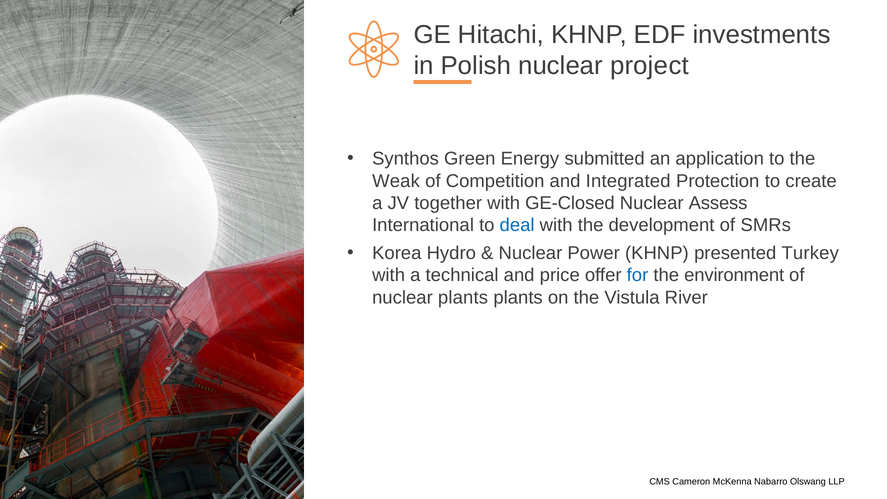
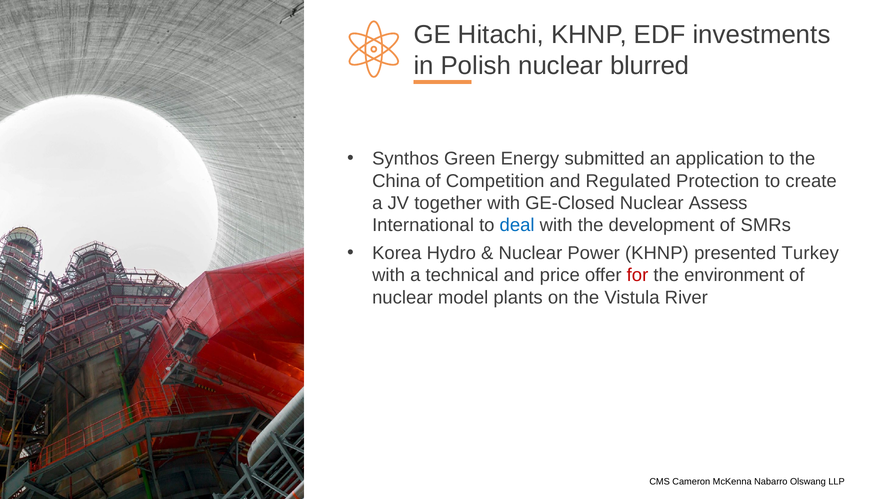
project: project -> blurred
Weak: Weak -> China
Integrated: Integrated -> Regulated
for colour: blue -> red
nuclear plants: plants -> model
